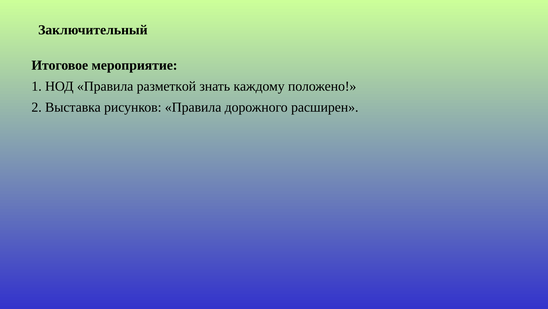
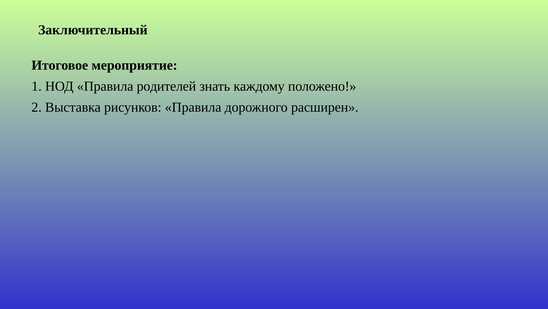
разметкой: разметкой -> родителей
